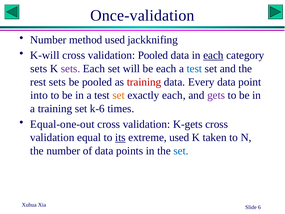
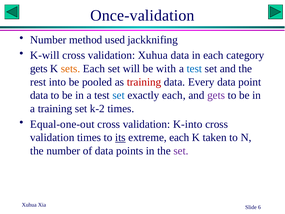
validation Pooled: Pooled -> Xuhua
each at (213, 55) underline: present -> none
sets at (39, 69): sets -> gets
sets at (71, 69) colour: purple -> orange
be each: each -> with
rest sets: sets -> into
into at (39, 95): into -> data
set at (119, 95) colour: orange -> blue
k-6: k-6 -> k-2
K-gets: K-gets -> K-into
validation equal: equal -> times
extreme used: used -> each
set at (181, 151) colour: blue -> purple
